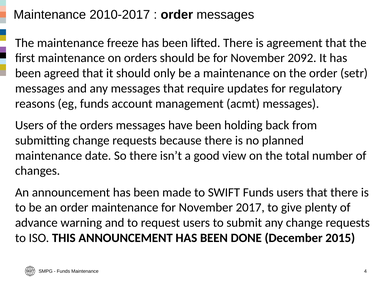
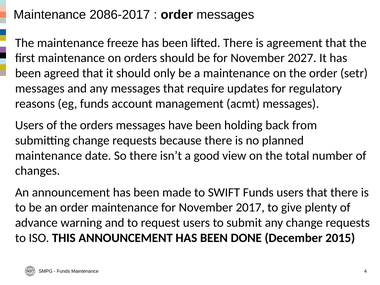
2010-2017: 2010-2017 -> 2086-2017
2092: 2092 -> 2027
